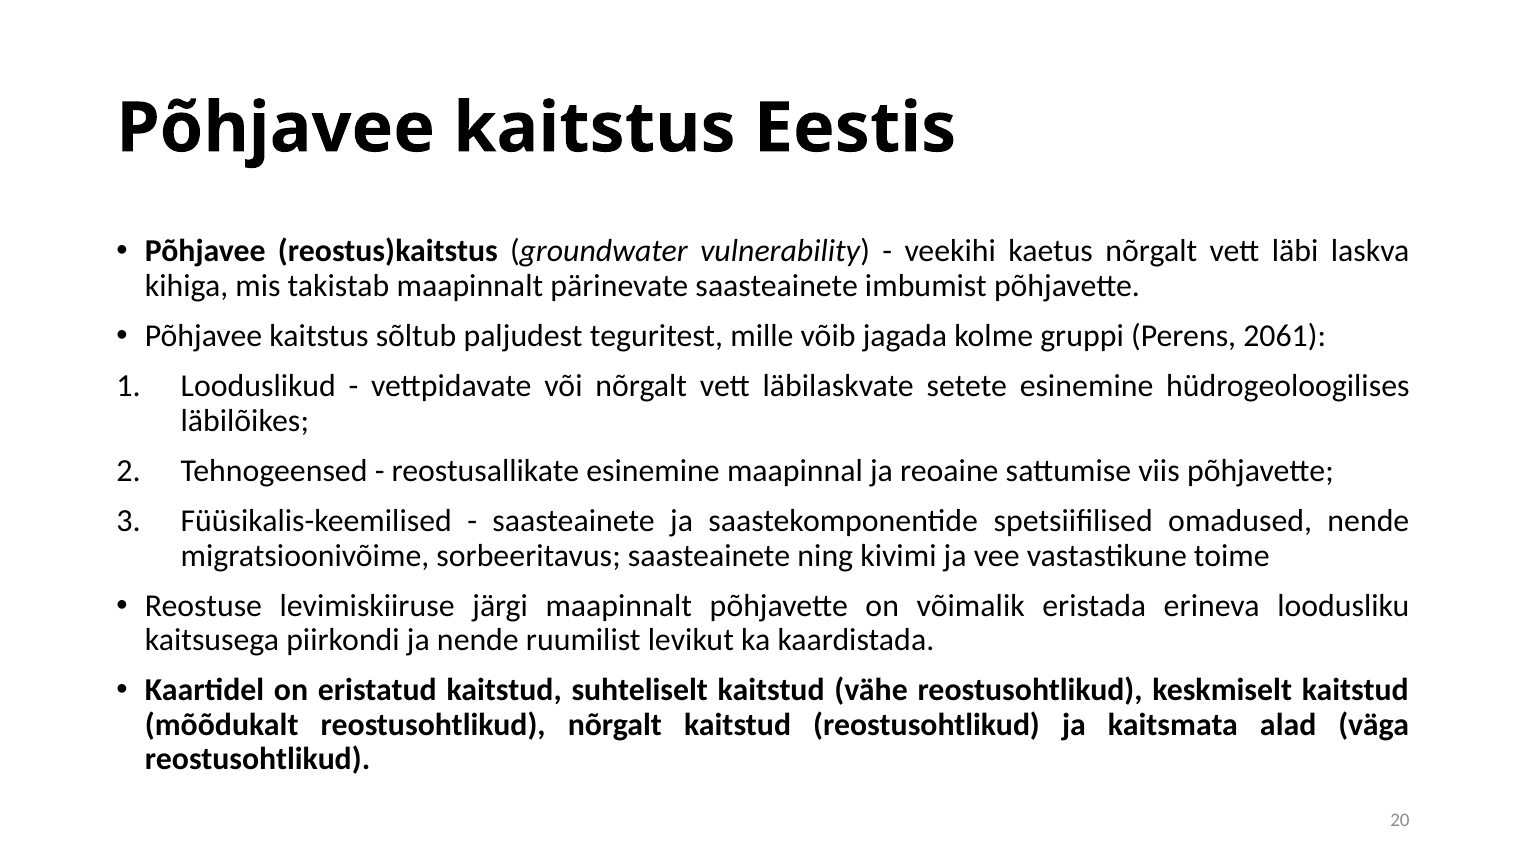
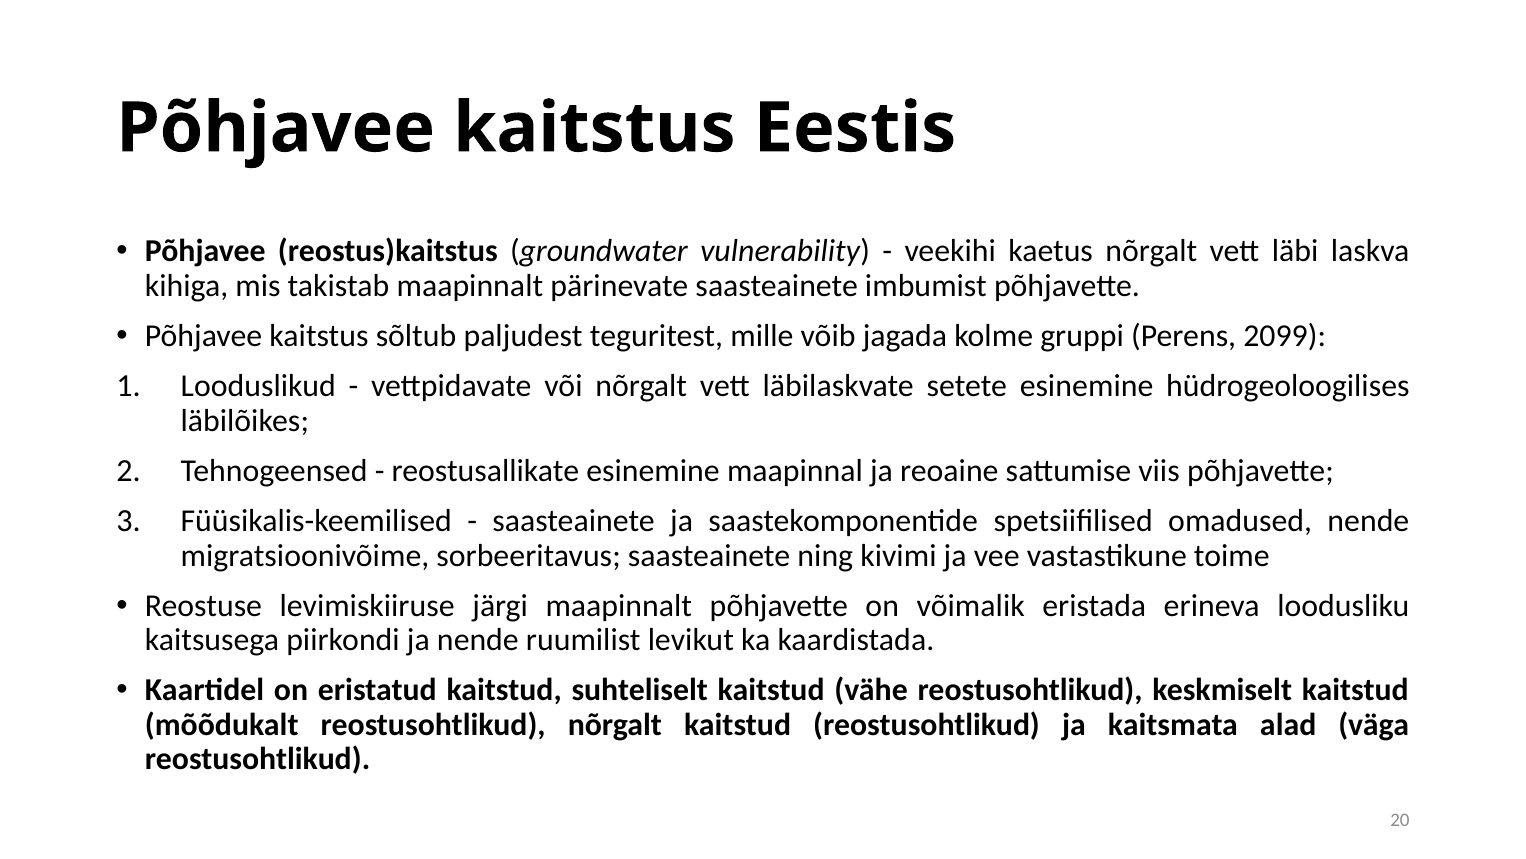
2061: 2061 -> 2099
